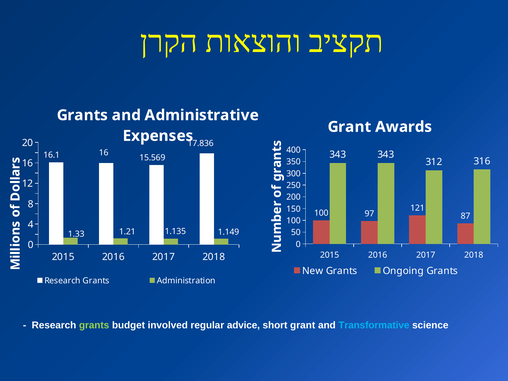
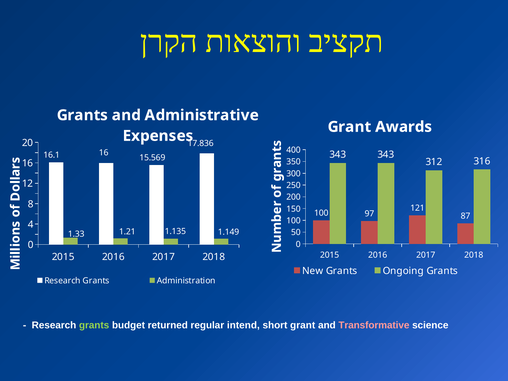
involved: involved -> returned
advice: advice -> intend
Transformative colour: light blue -> pink
